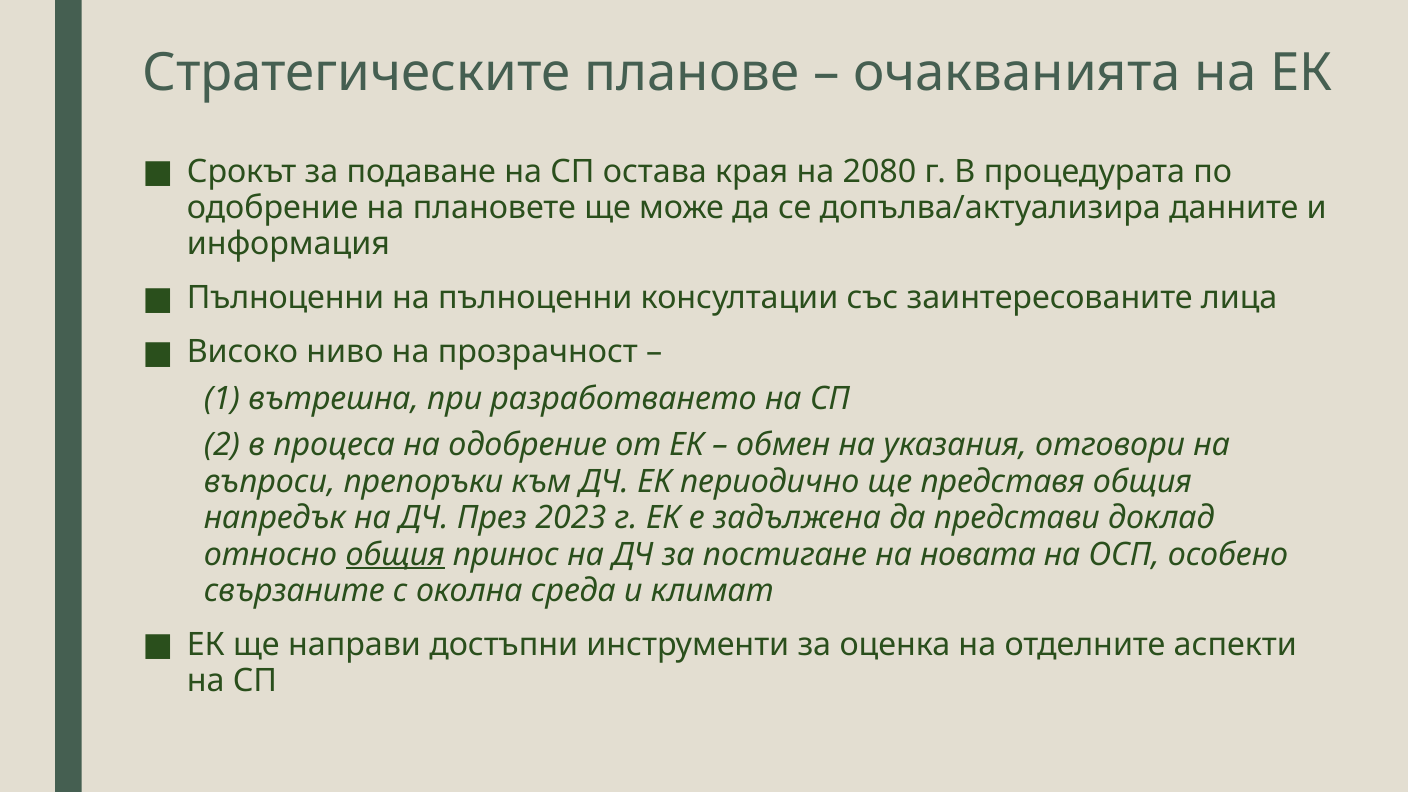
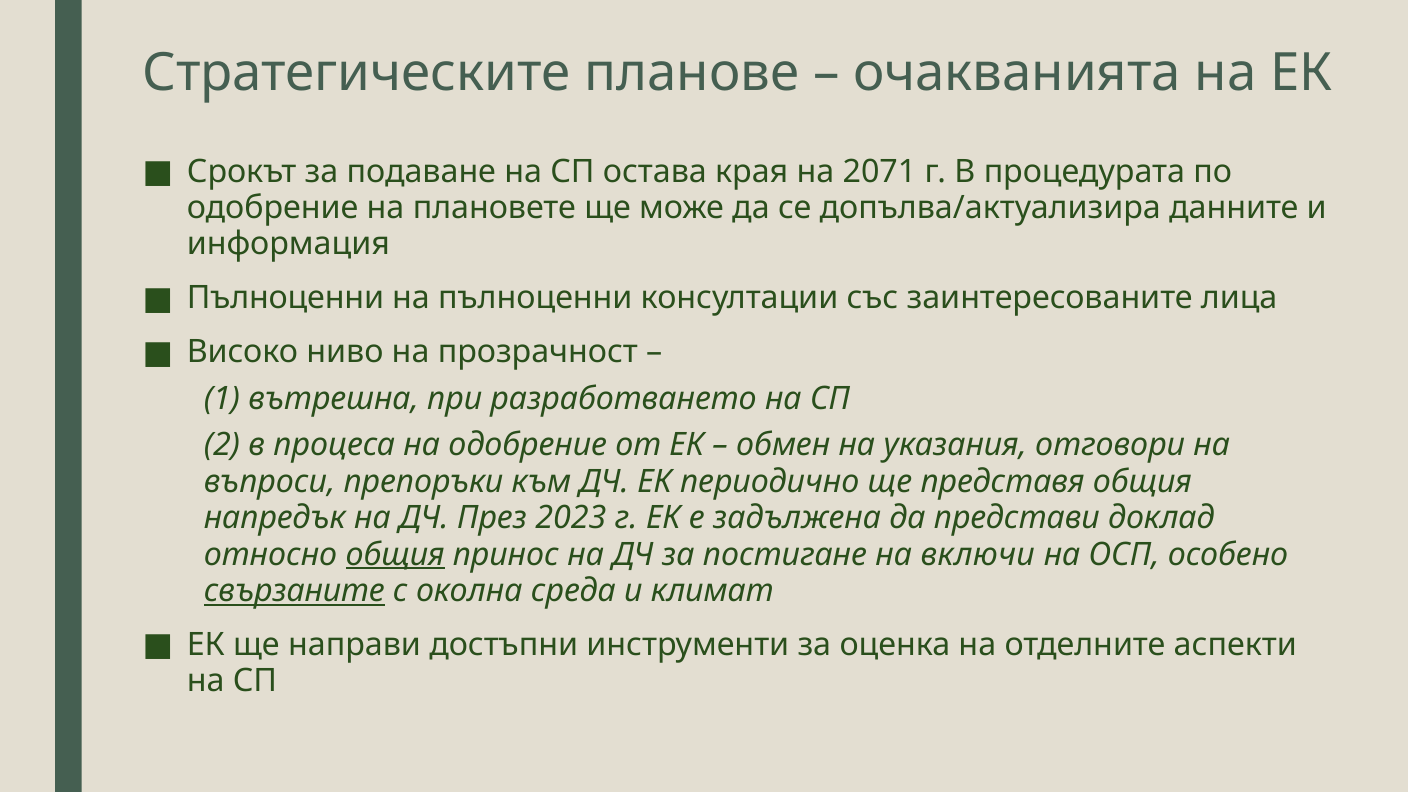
2080: 2080 -> 2071
новата: новата -> включи
свързаните underline: none -> present
